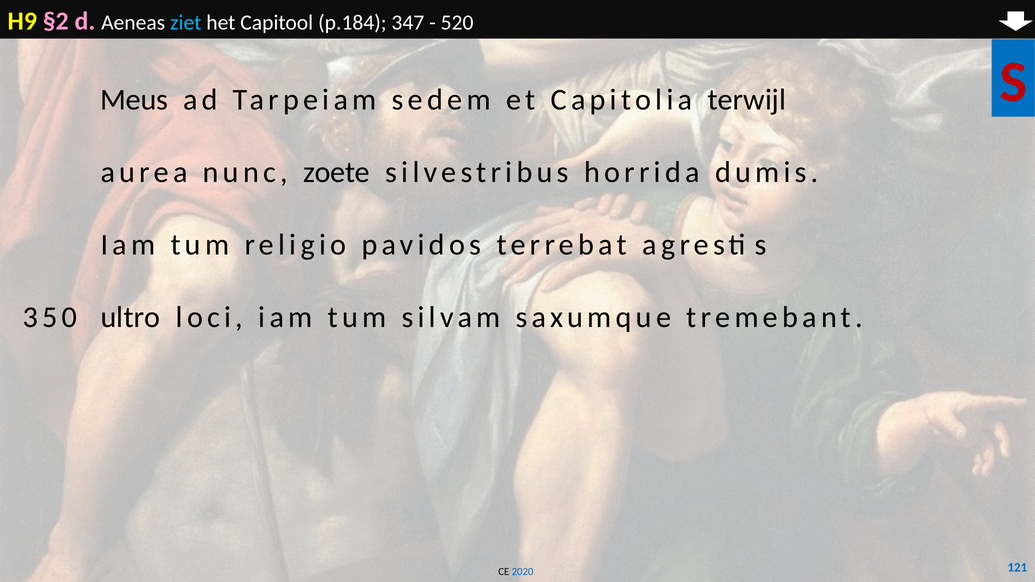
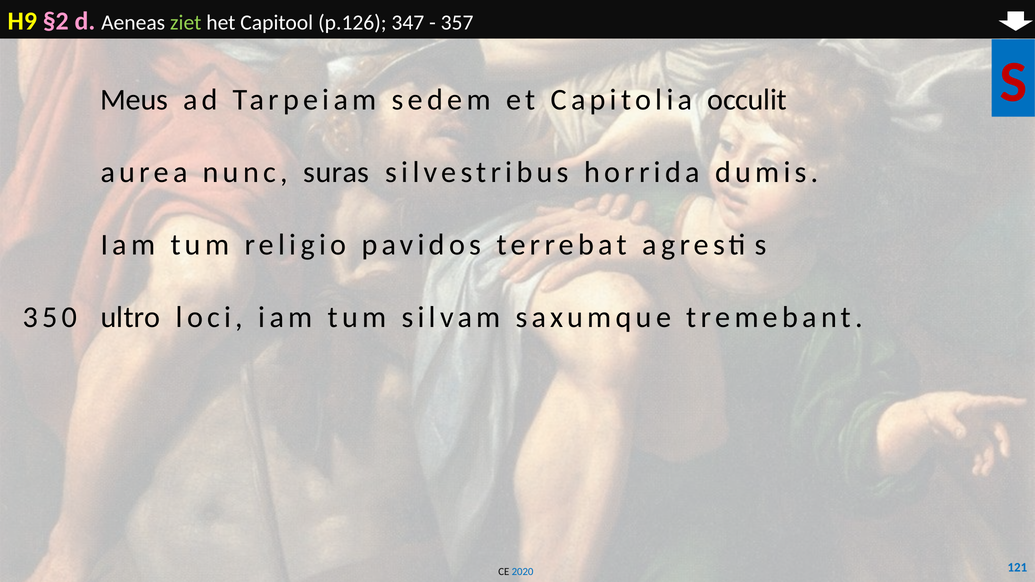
ziet colour: light blue -> light green
p.184: p.184 -> p.126
520: 520 -> 357
terwijl: terwijl -> occulit
zoete: zoete -> suras
